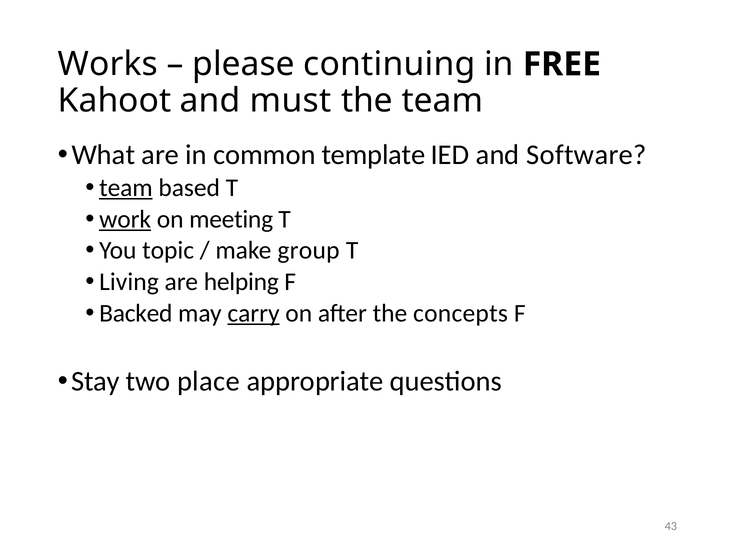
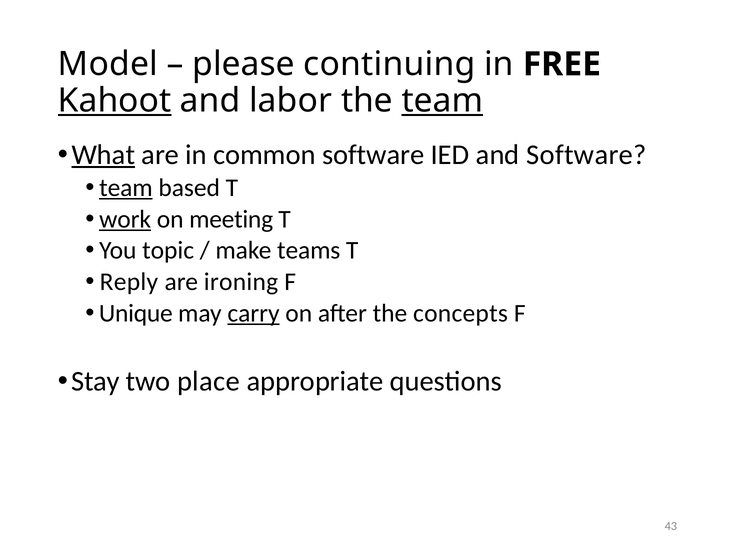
Works: Works -> Model
Kahoot underline: none -> present
must: must -> labor
team at (442, 101) underline: none -> present
What underline: none -> present
common template: template -> software
group: group -> teams
Living: Living -> Reply
helping: helping -> ironing
Backed: Backed -> Unique
